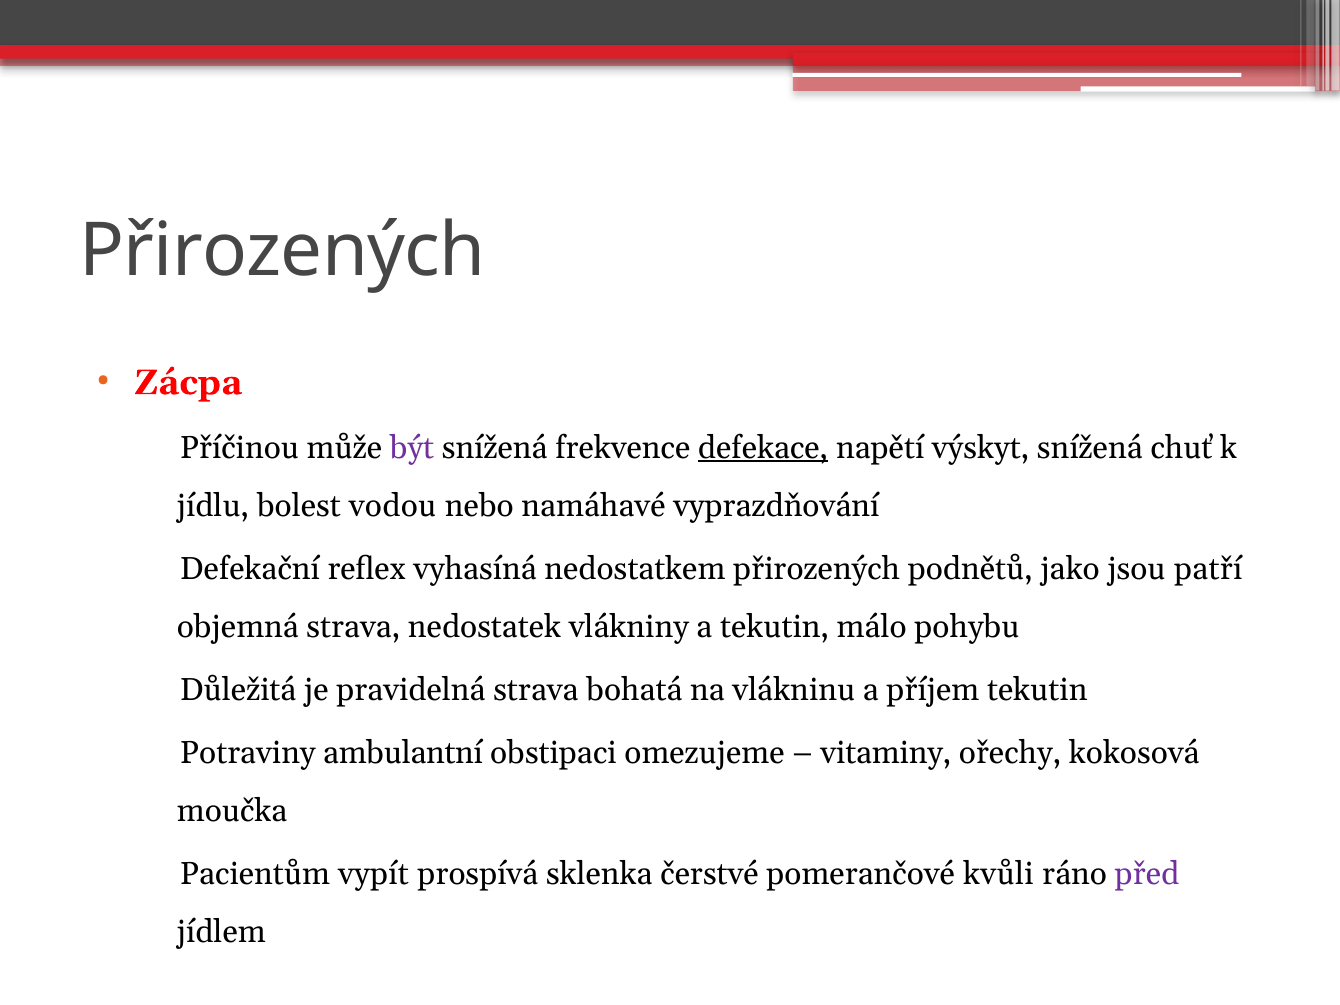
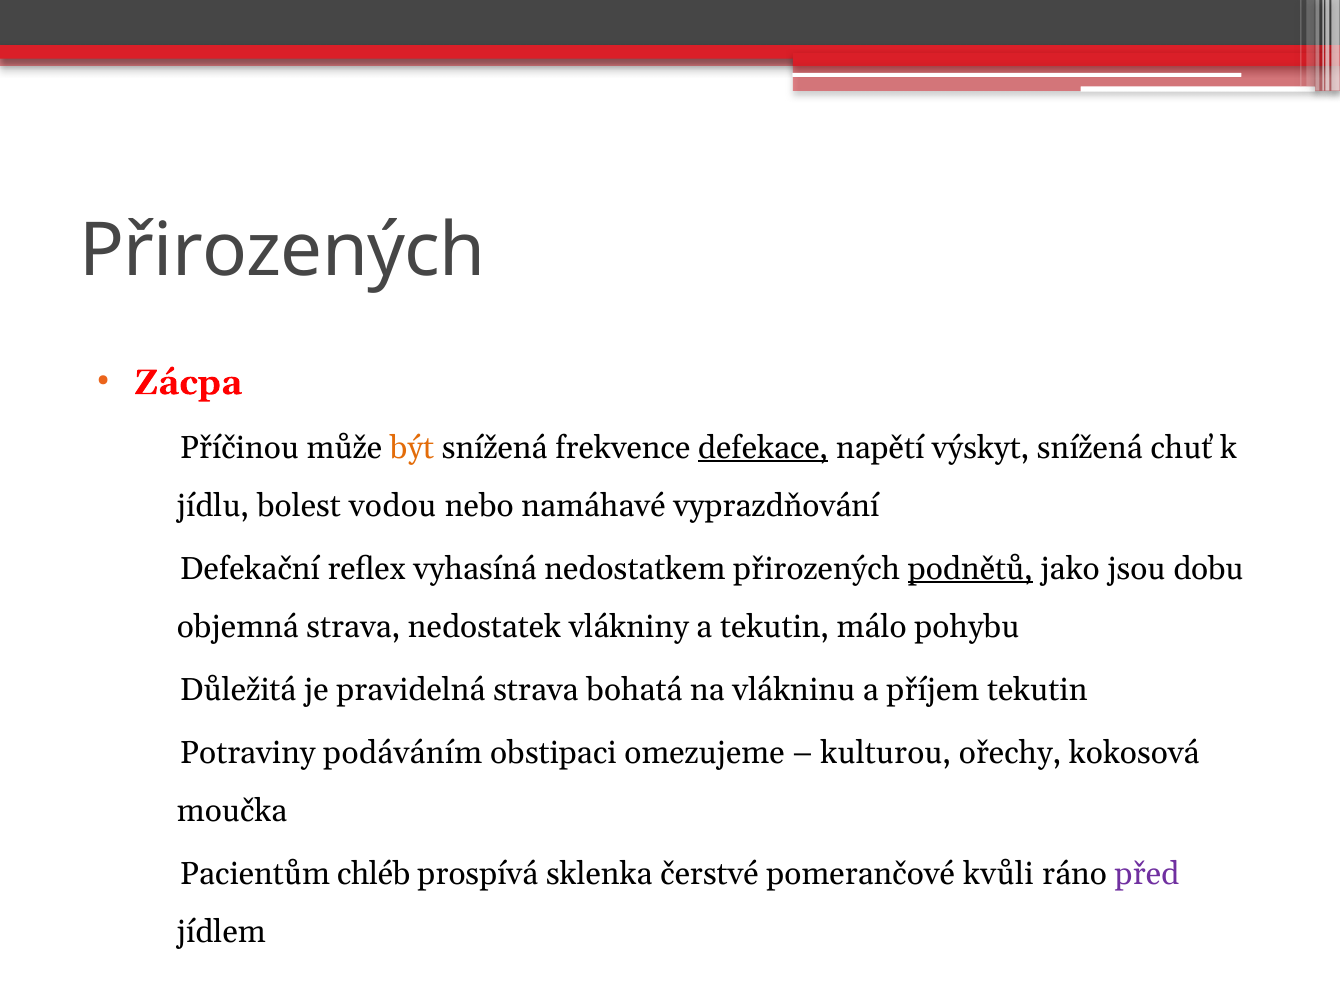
být colour: purple -> orange
podnětů underline: none -> present
patří: patří -> dobu
ambulantní: ambulantní -> podáváním
vitaminy: vitaminy -> kulturou
vypít: vypít -> chléb
